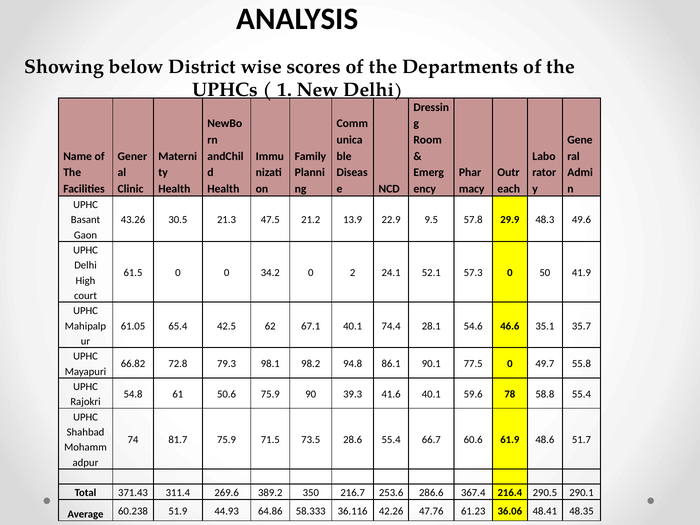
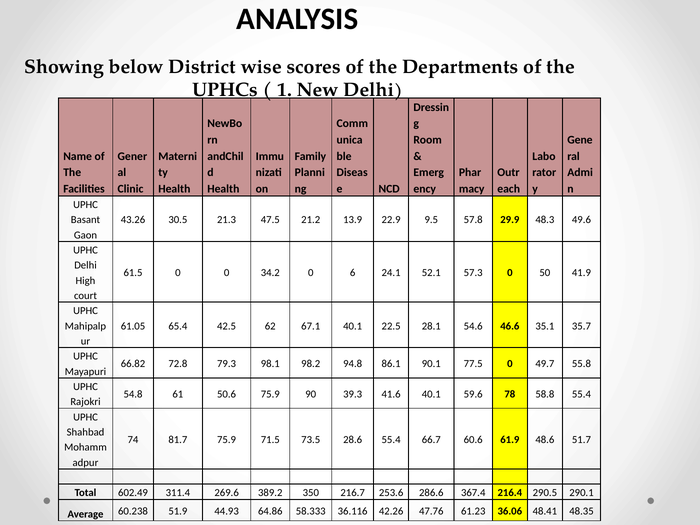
2: 2 -> 6
74.4: 74.4 -> 22.5
371.43: 371.43 -> 602.49
